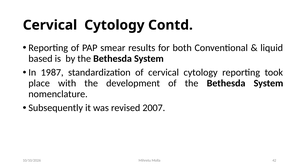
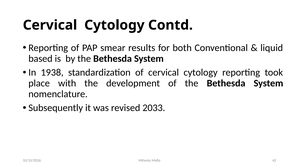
1987: 1987 -> 1938
2007: 2007 -> 2033
